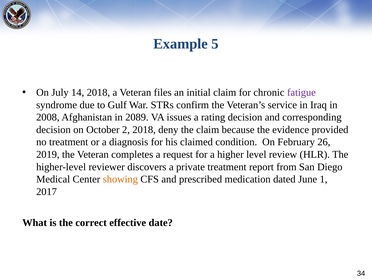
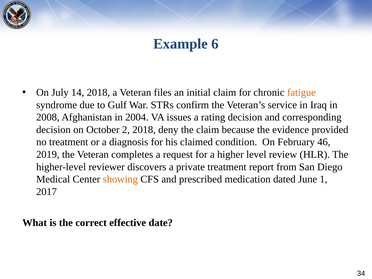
5: 5 -> 6
fatigue colour: purple -> orange
2089: 2089 -> 2004
26: 26 -> 46
